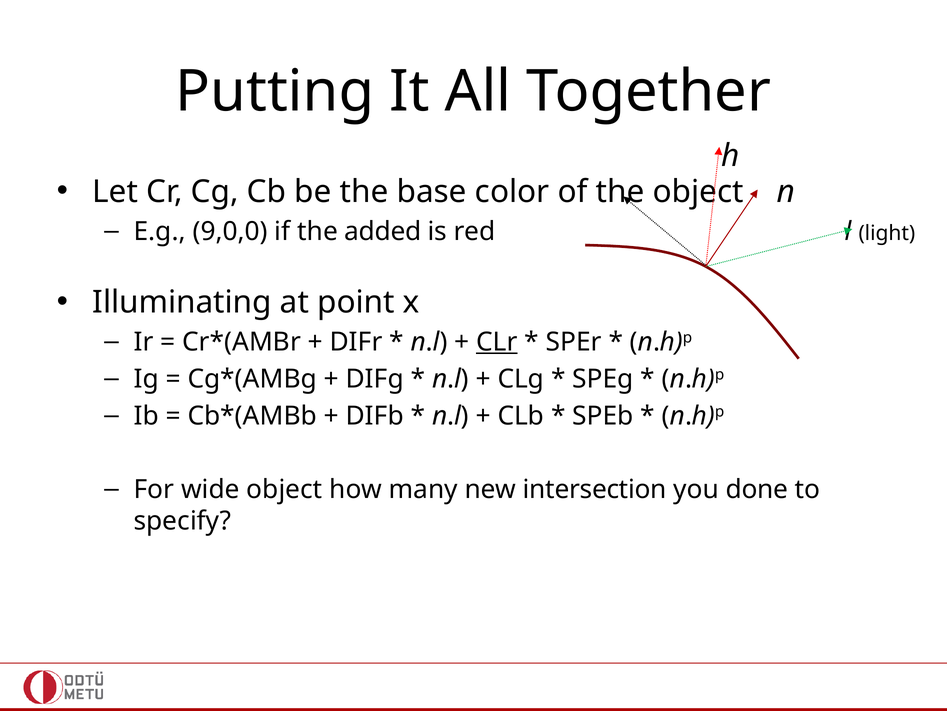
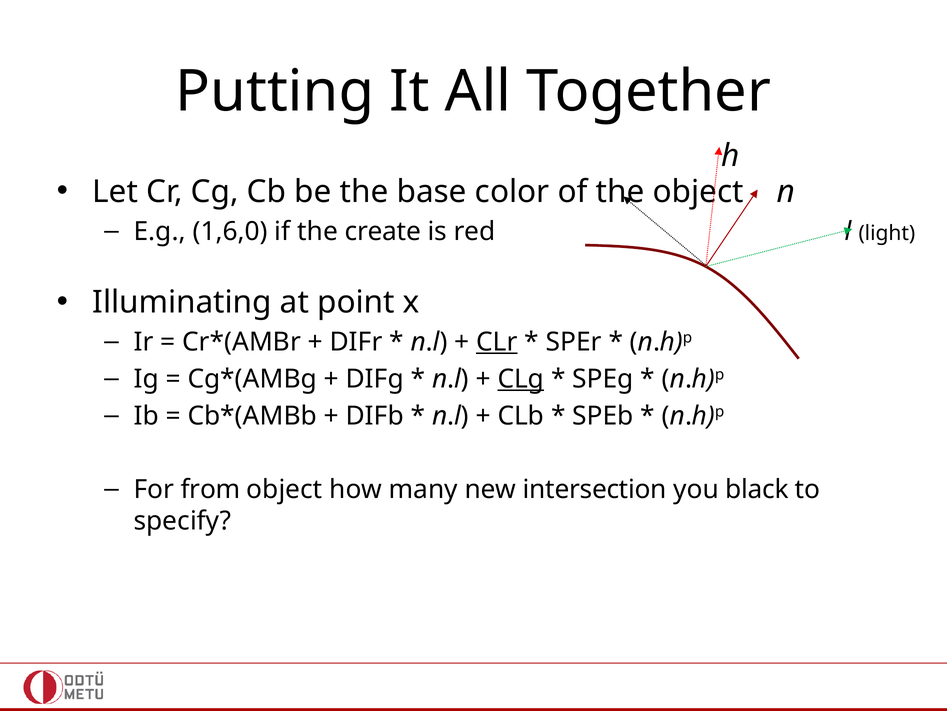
9,0,0: 9,0,0 -> 1,6,0
added: added -> create
CLg underline: none -> present
wide: wide -> from
done: done -> black
